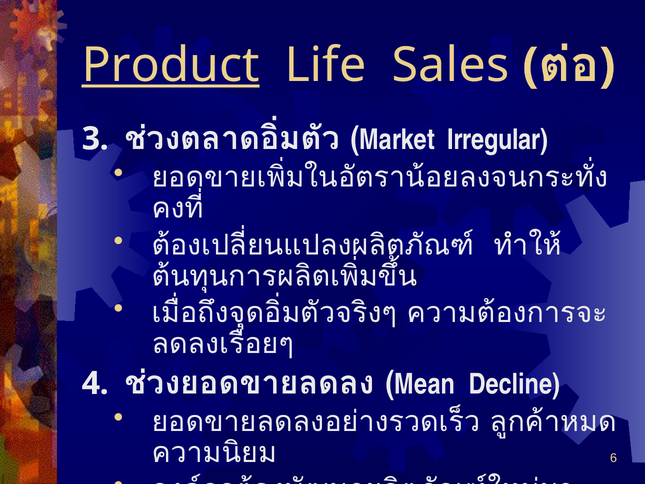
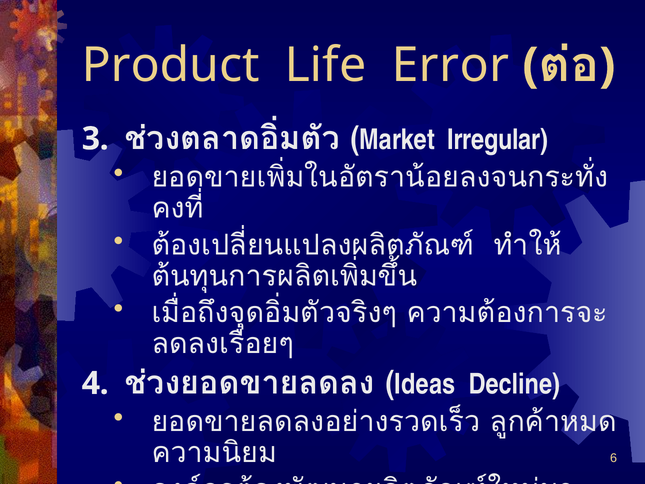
Product underline: present -> none
Sales: Sales -> Error
Mean: Mean -> Ideas
